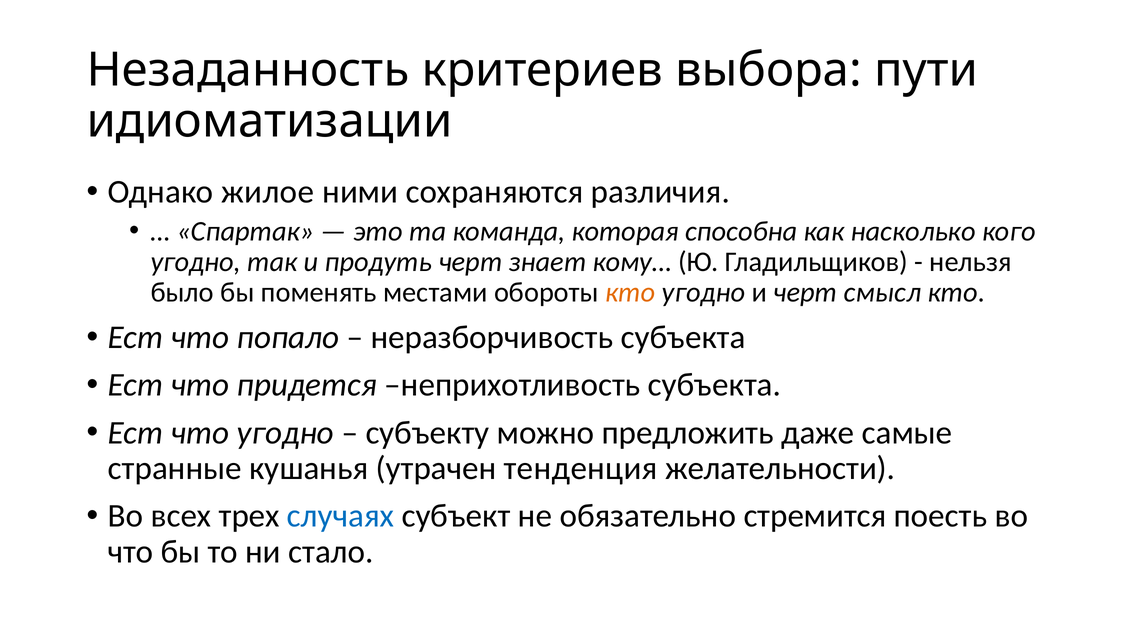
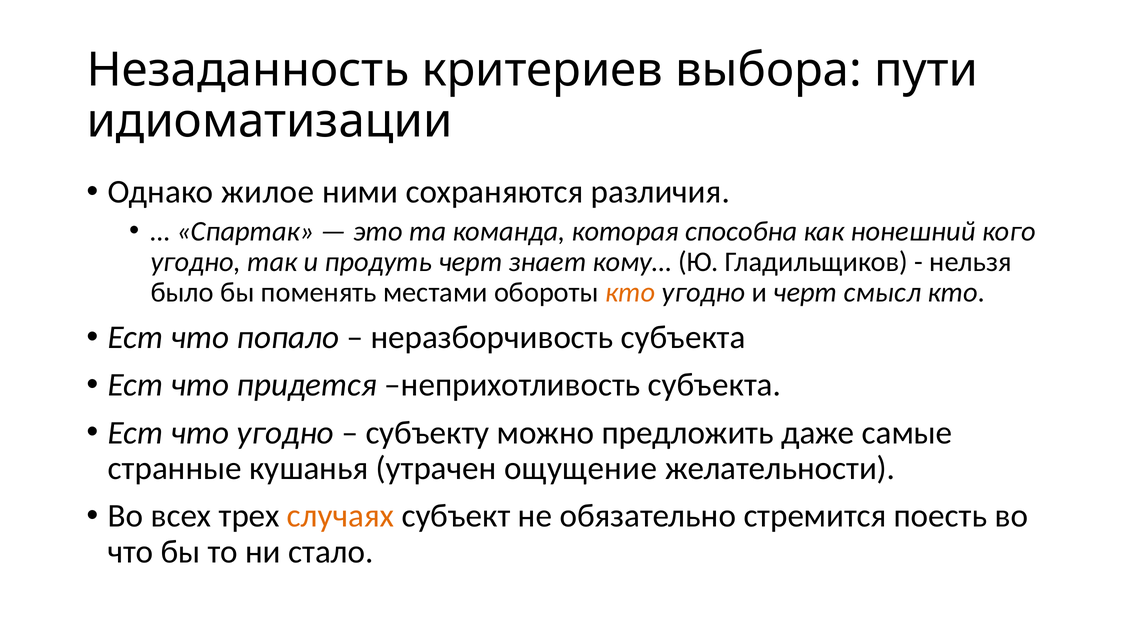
насколько: насколько -> нонешний
тенденция: тенденция -> ощущение
случаях colour: blue -> orange
